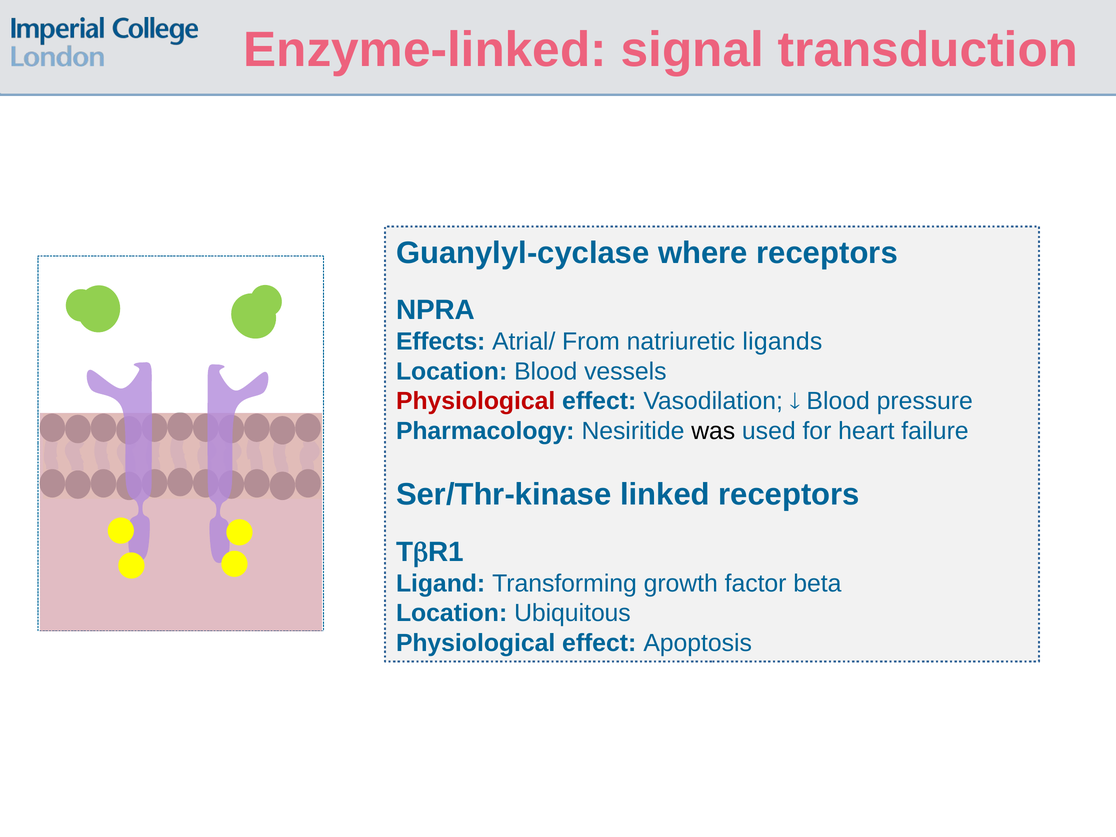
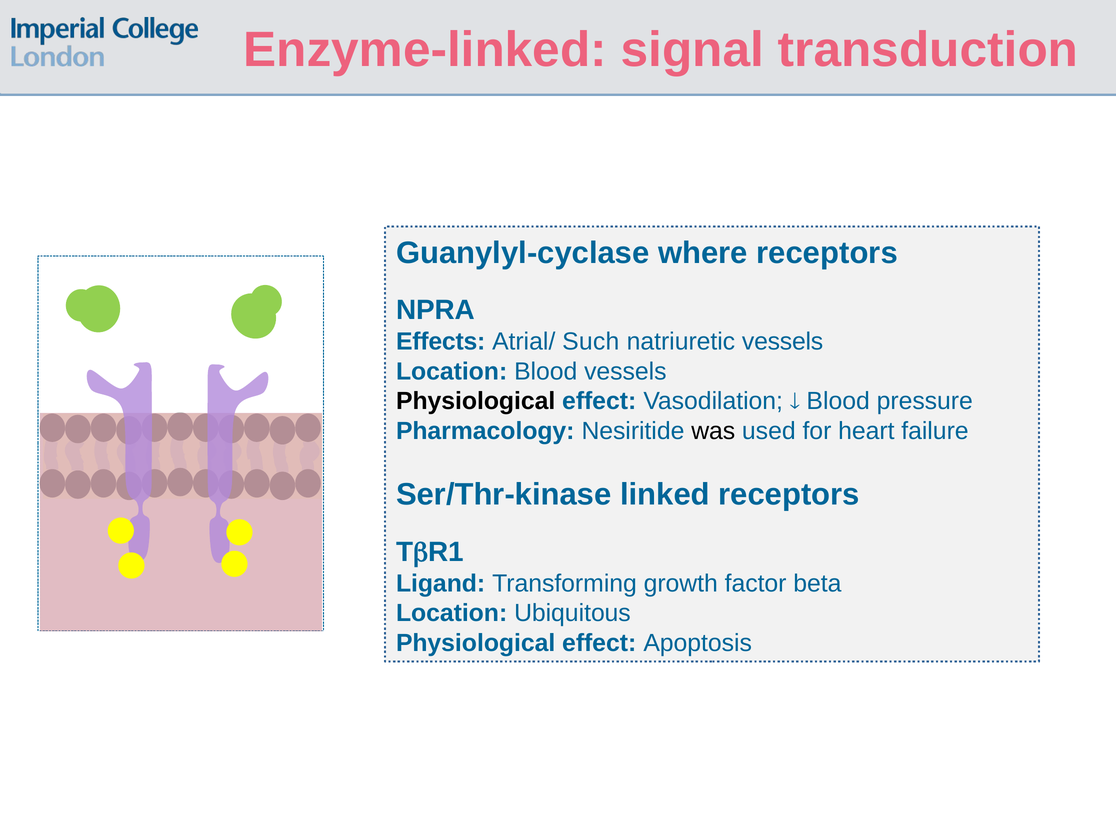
From: From -> Such
natriuretic ligands: ligands -> vessels
Physiological at (476, 401) colour: red -> black
